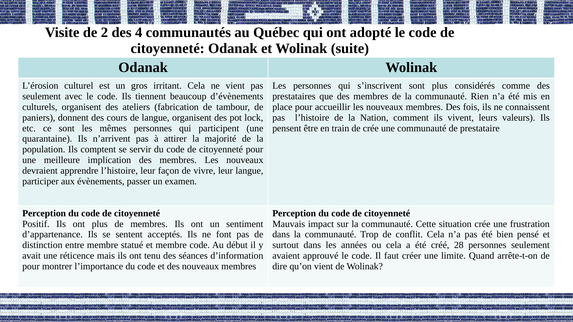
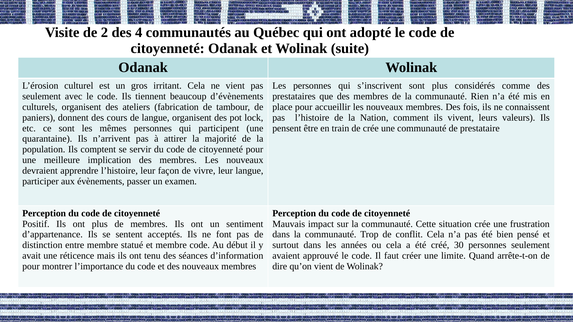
28: 28 -> 30
